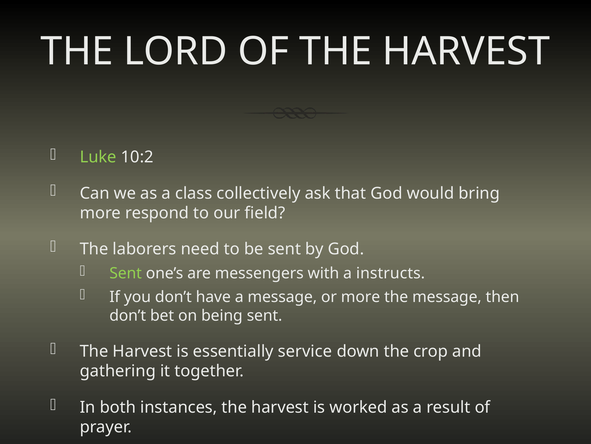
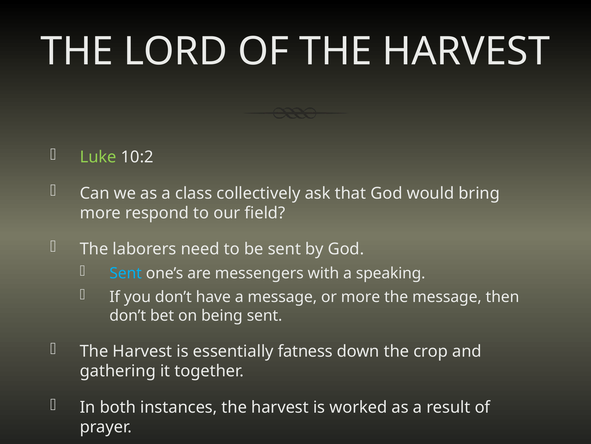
Sent at (126, 273) colour: light green -> light blue
instructs: instructs -> speaking
service: service -> fatness
